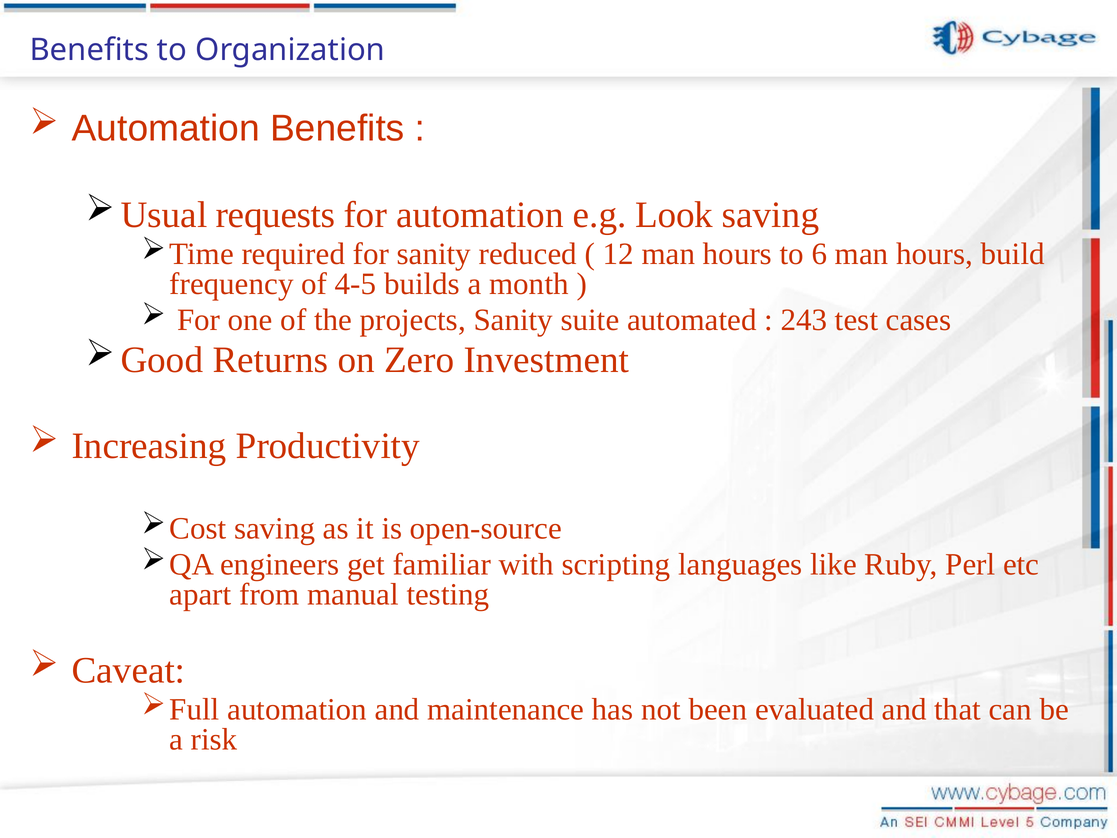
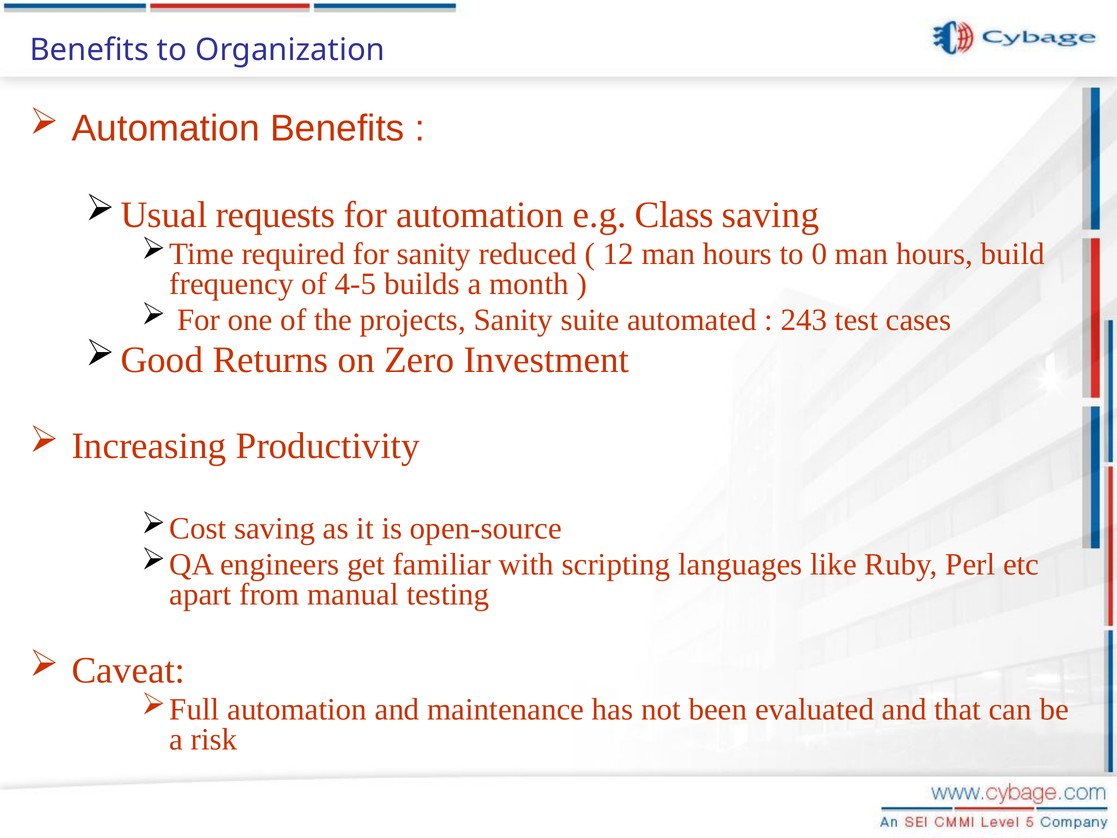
Look: Look -> Class
6: 6 -> 0
